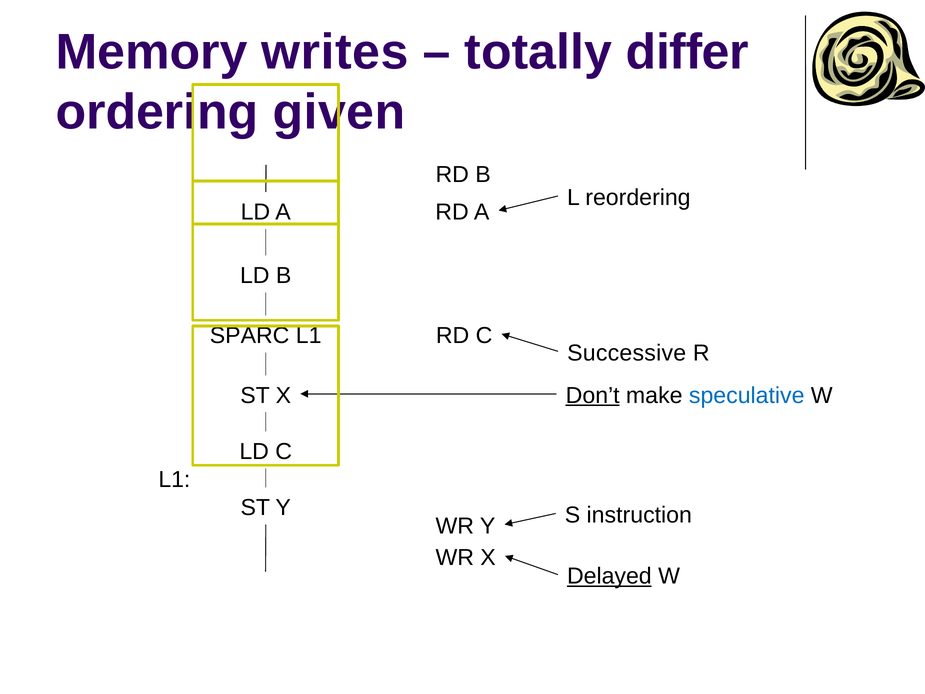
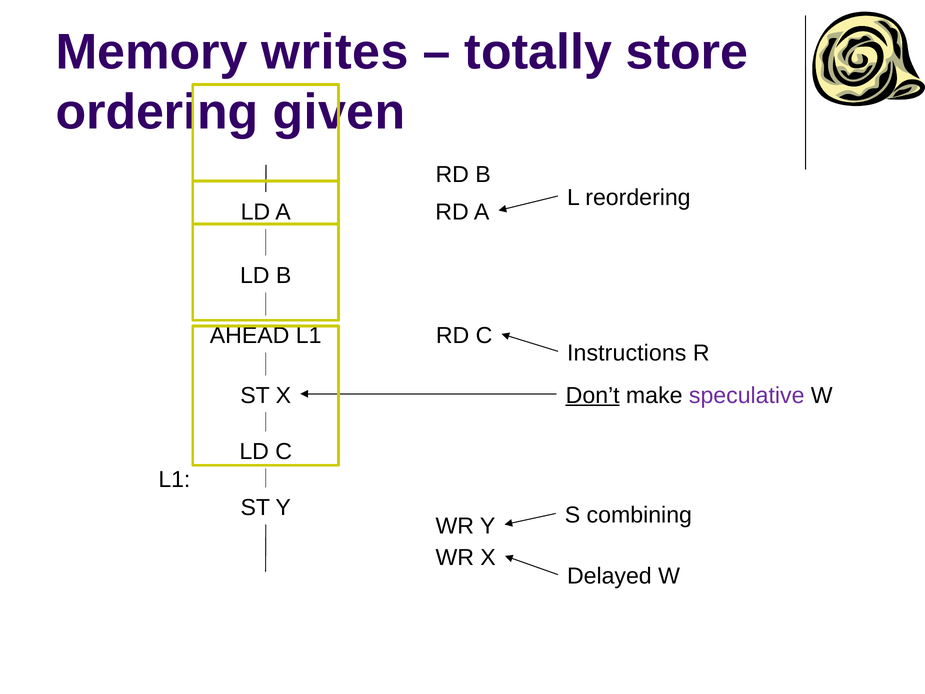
differ: differ -> store
SPARC: SPARC -> AHEAD
Successive: Successive -> Instructions
speculative colour: blue -> purple
instruction: instruction -> combining
Delayed underline: present -> none
